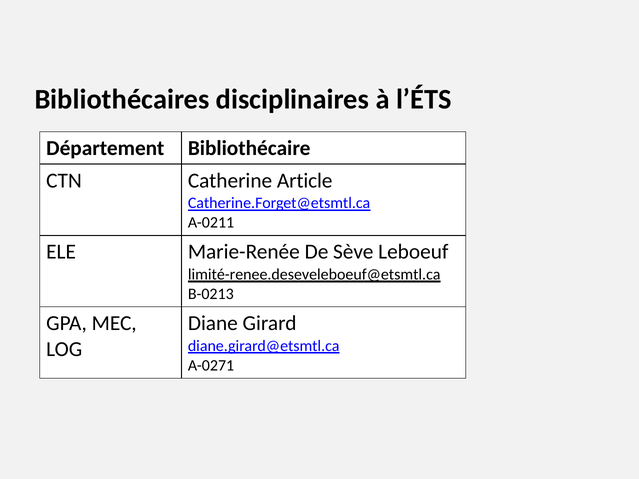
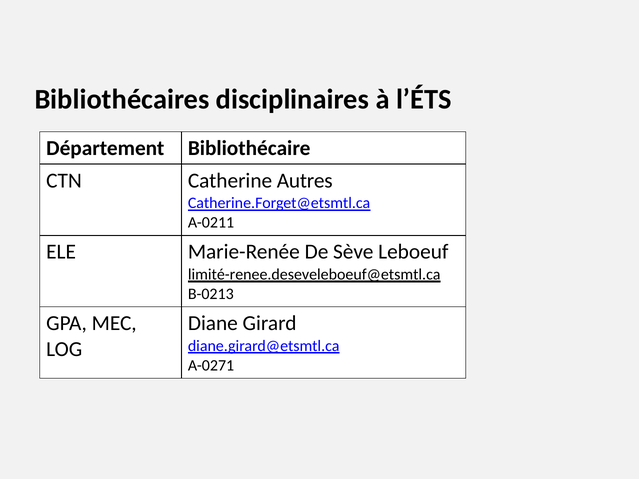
Article: Article -> Autres
